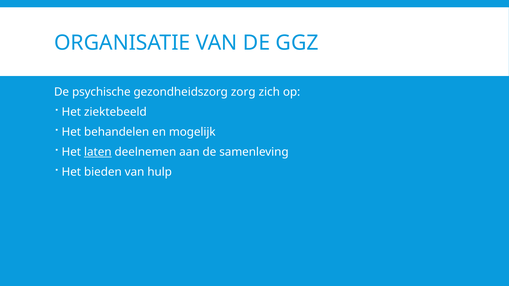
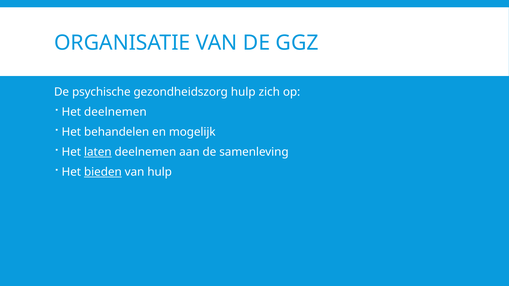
gezondheidszorg zorg: zorg -> hulp
Het ziektebeeld: ziektebeeld -> deelnemen
bieden underline: none -> present
